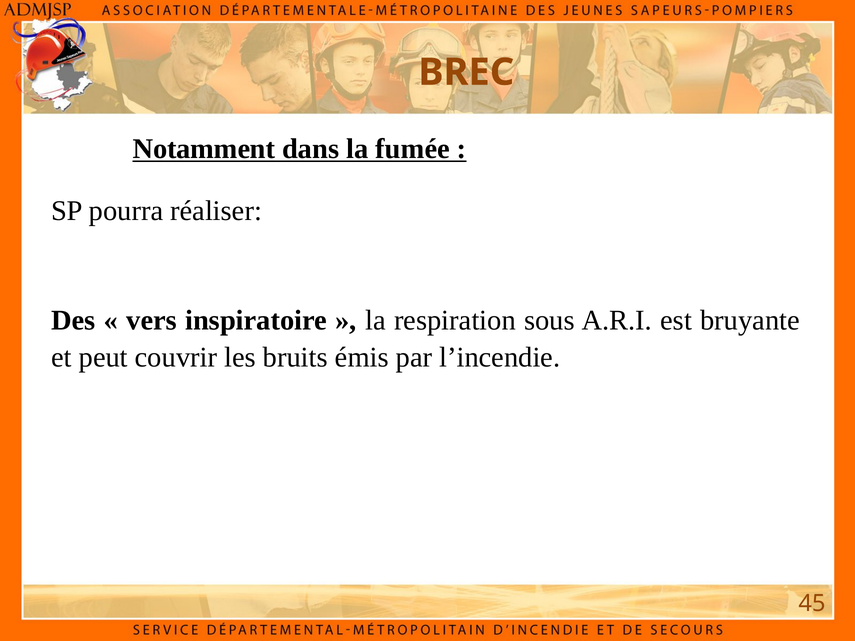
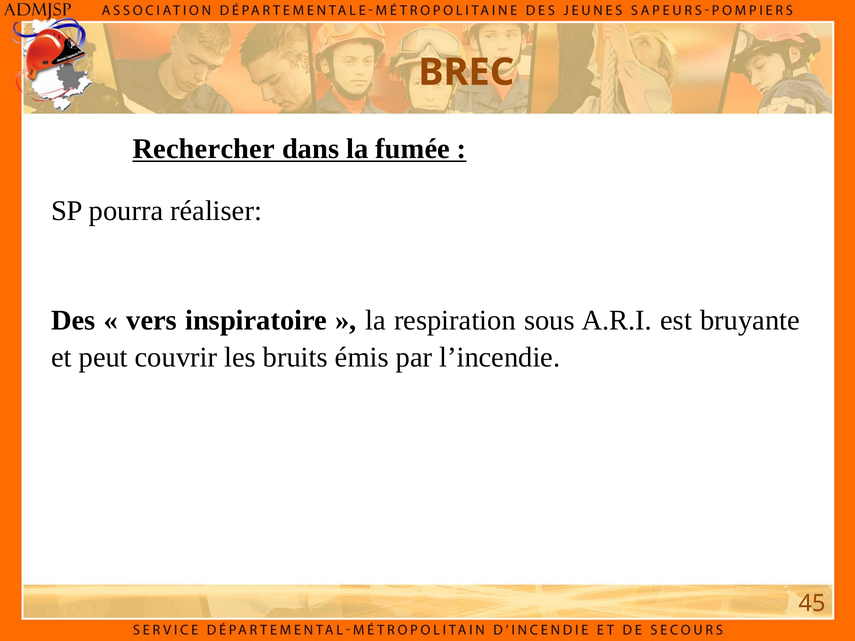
Notamment: Notamment -> Rechercher
